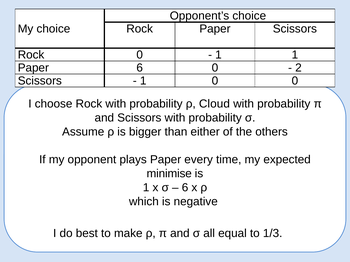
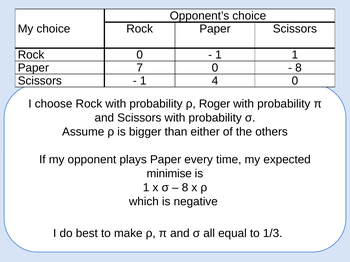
Paper 6: 6 -> 7
2 at (298, 68): 2 -> 8
1 0: 0 -> 4
Cloud: Cloud -> Roger
6 at (185, 188): 6 -> 8
